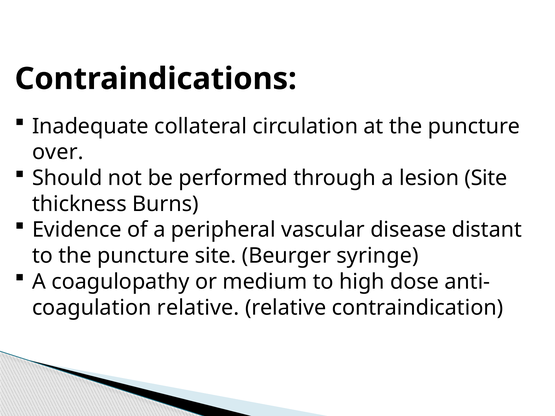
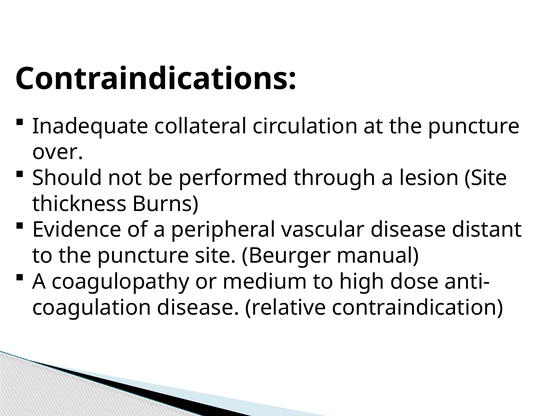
syringe: syringe -> manual
relative at (198, 308): relative -> disease
